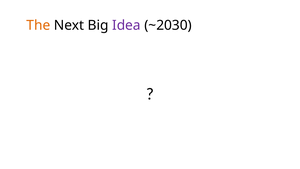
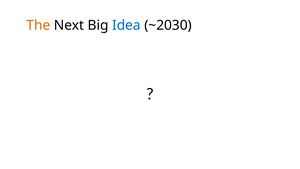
Idea colour: purple -> blue
